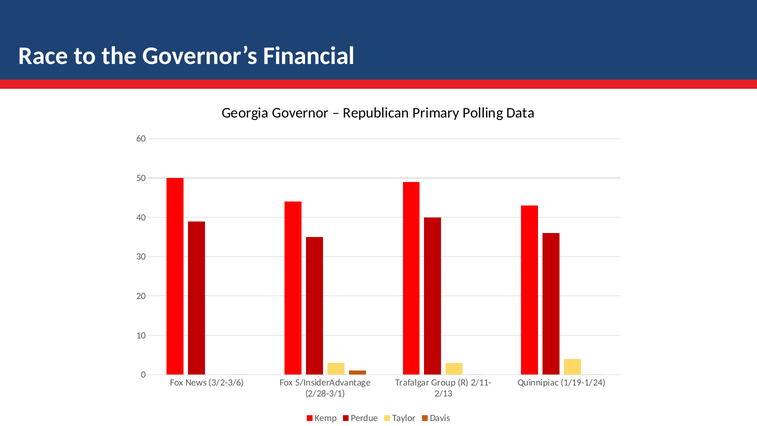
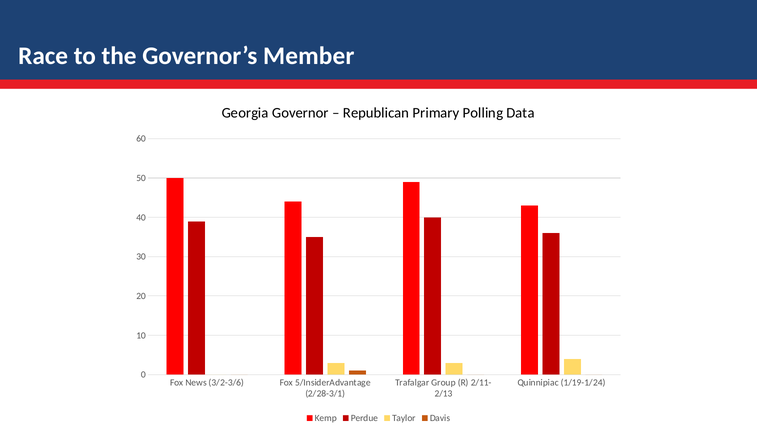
Financial: Financial -> Member
